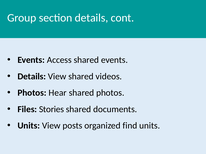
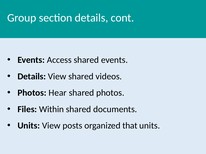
Stories: Stories -> Within
find: find -> that
